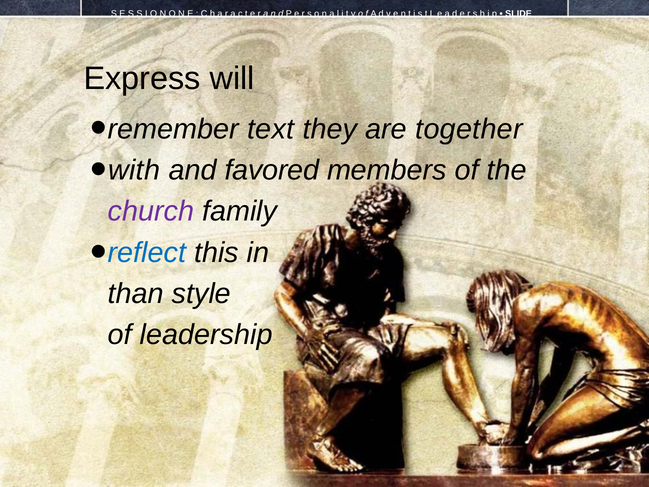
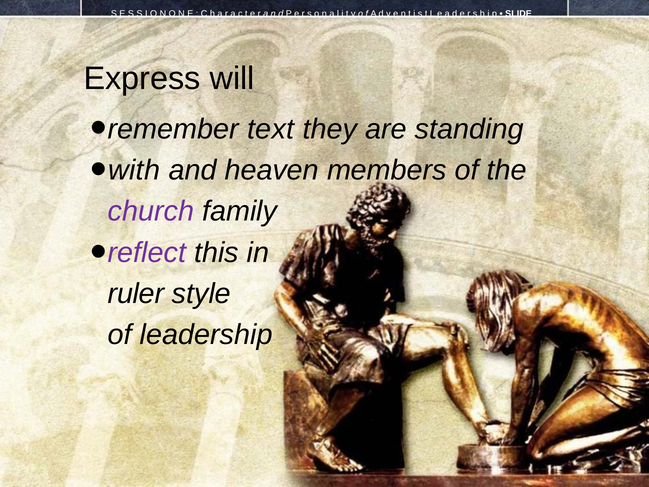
together: together -> standing
favored: favored -> heaven
reflect colour: blue -> purple
than: than -> ruler
